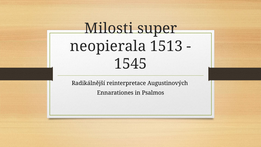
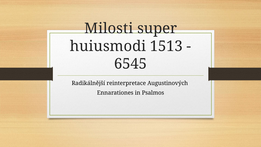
neopierala: neopierala -> huiusmodi
1545: 1545 -> 6545
